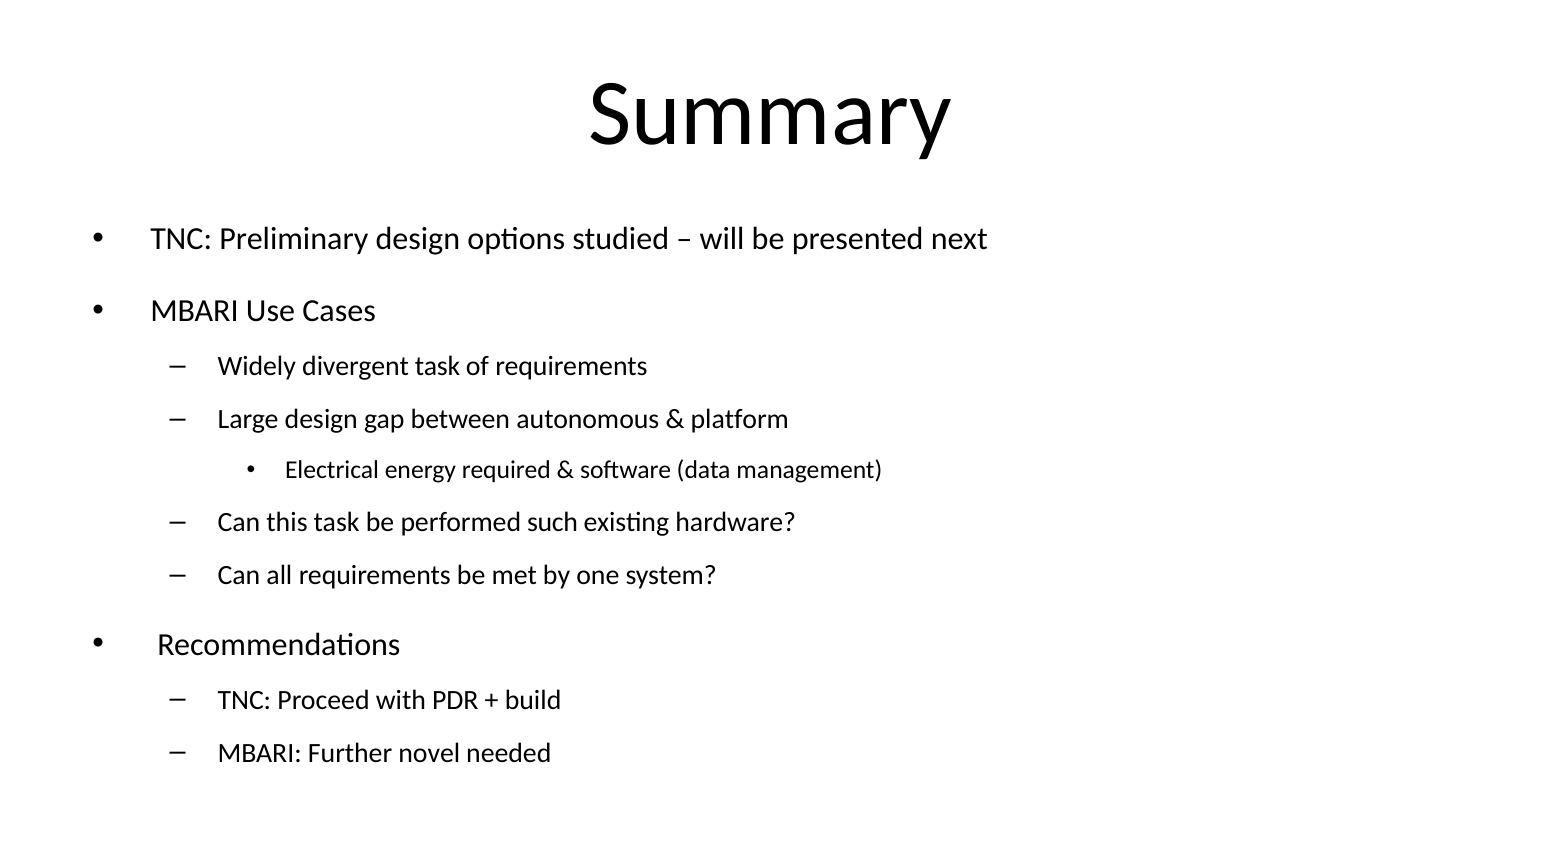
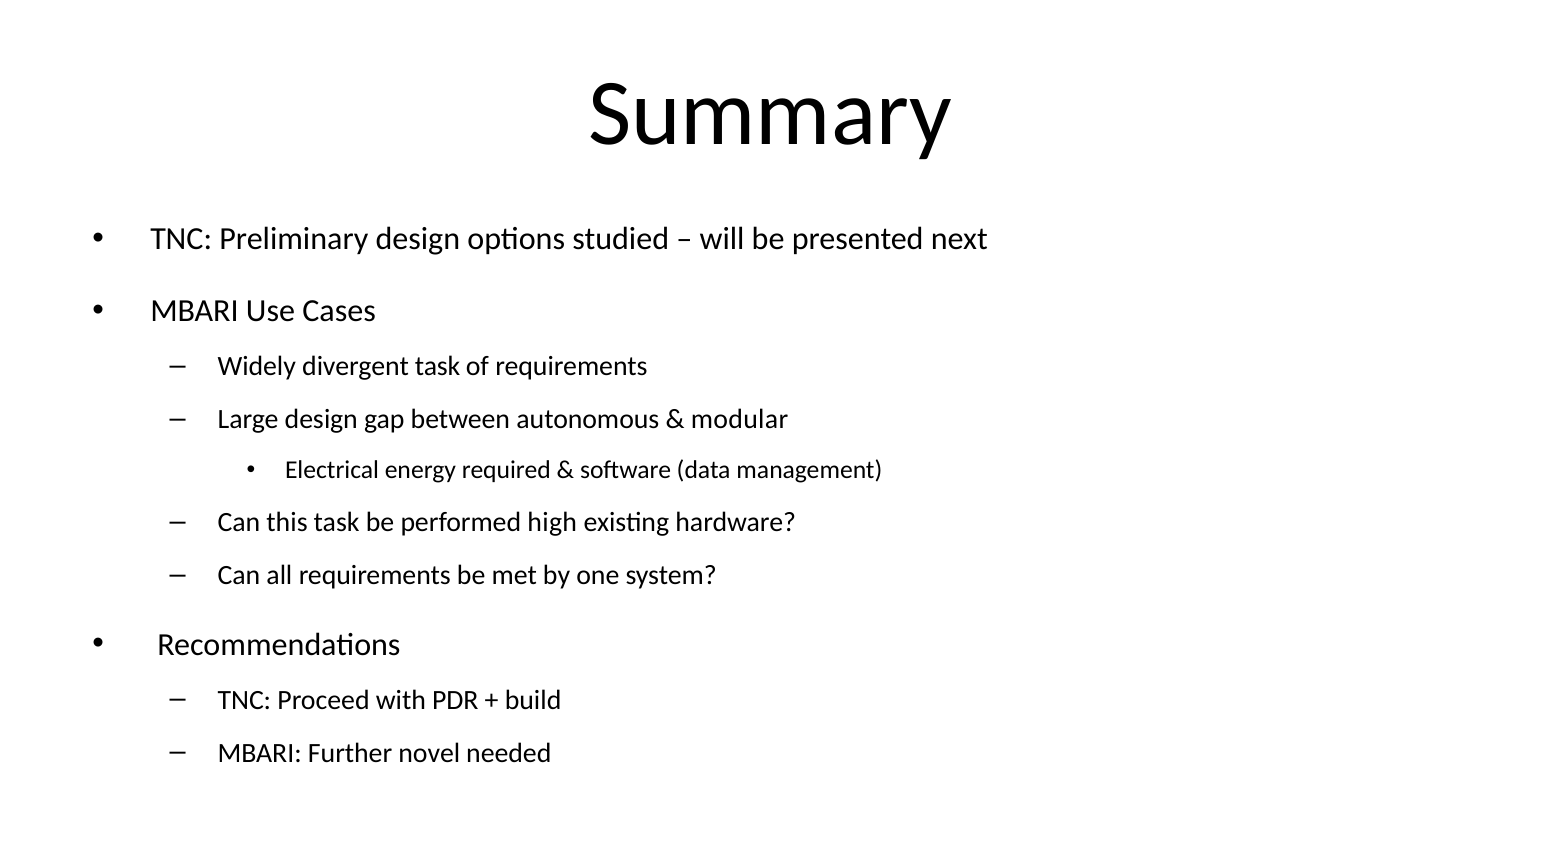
platform: platform -> modular
such: such -> high
